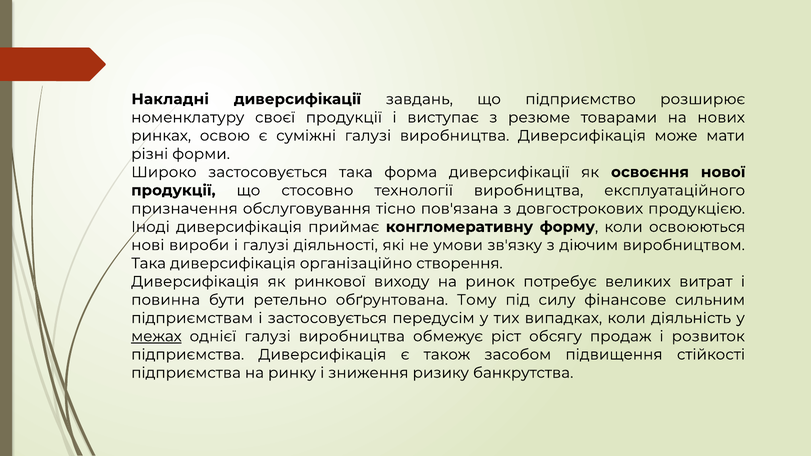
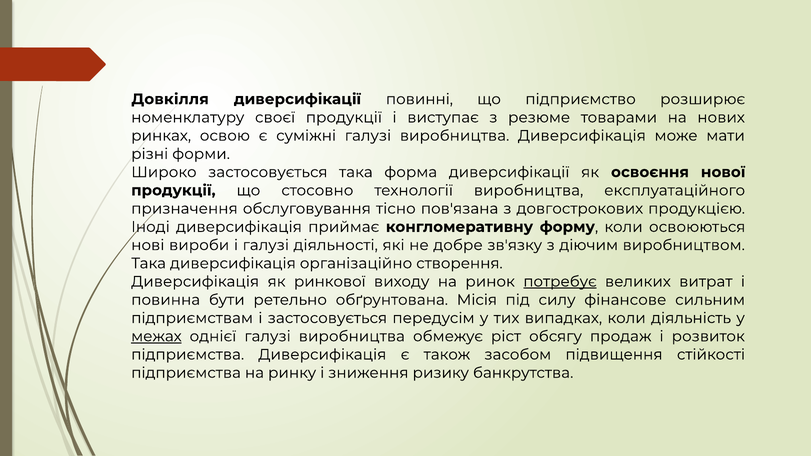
Накладні: Накладні -> Довкілля
завдань: завдань -> повинні
умови: умови -> добре
потребує underline: none -> present
Тому: Тому -> Місія
